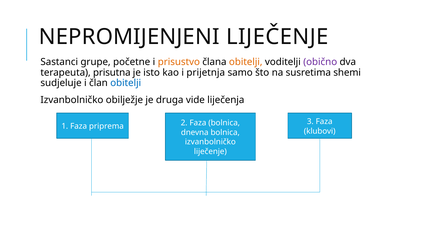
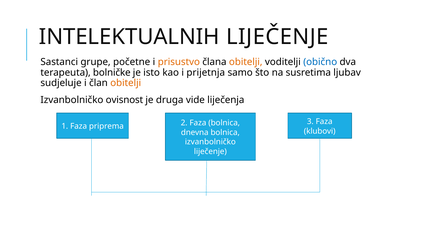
NEPROMIJENJENI: NEPROMIJENJENI -> INTELEKTUALNIH
obično colour: purple -> blue
prisutna: prisutna -> bolničke
shemi: shemi -> ljubav
obitelji at (126, 83) colour: blue -> orange
obilježje: obilježje -> ovisnost
